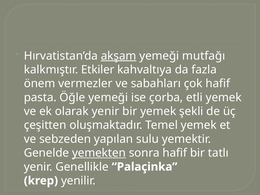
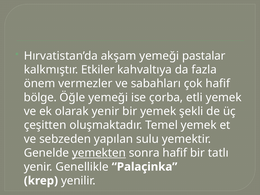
akşam underline: present -> none
mutfağı: mutfağı -> pastalar
pasta: pasta -> bölge
